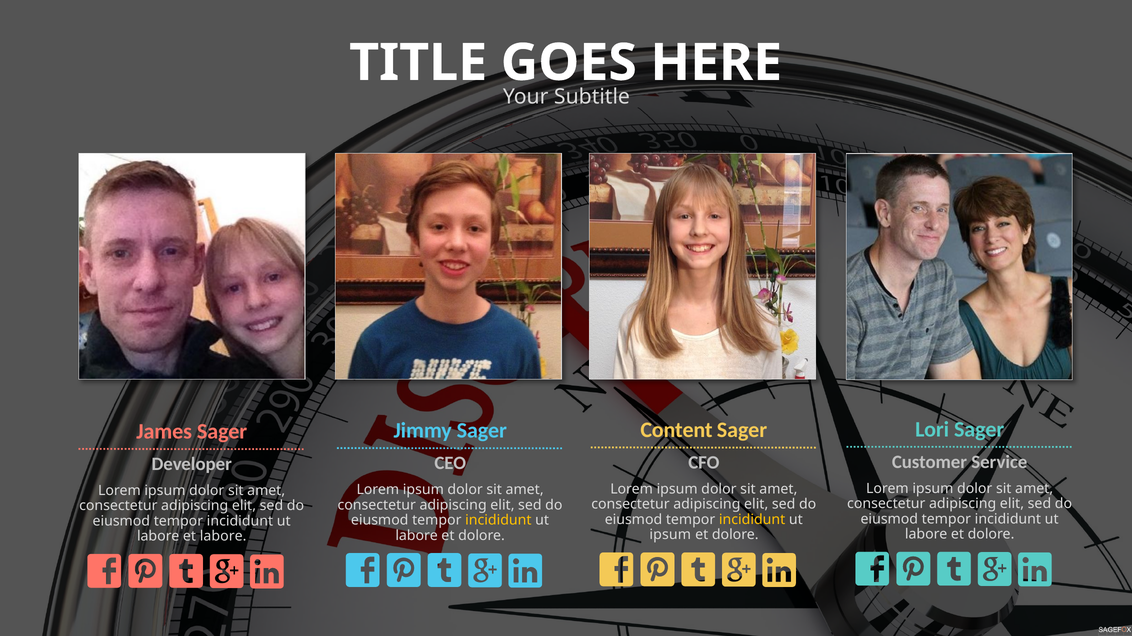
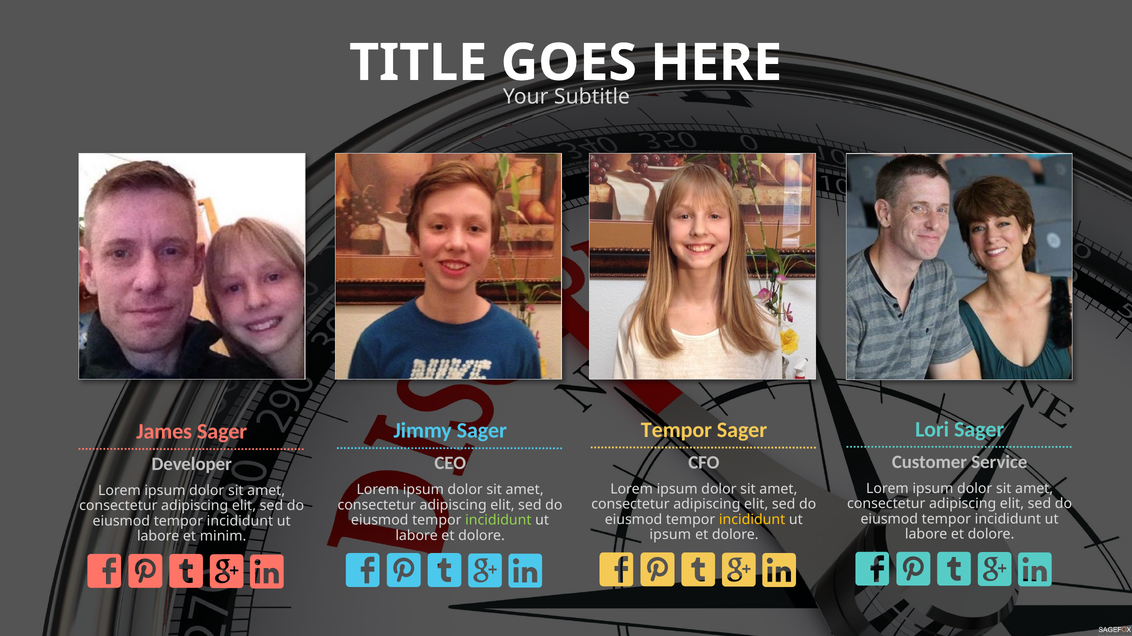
Content at (677, 430): Content -> Tempor
incididunt at (498, 521) colour: yellow -> light green
et labore: labore -> minim
